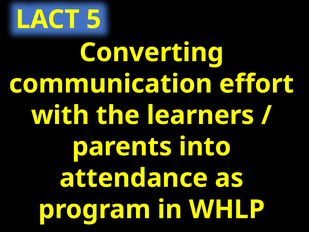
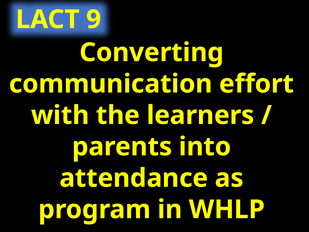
5: 5 -> 9
